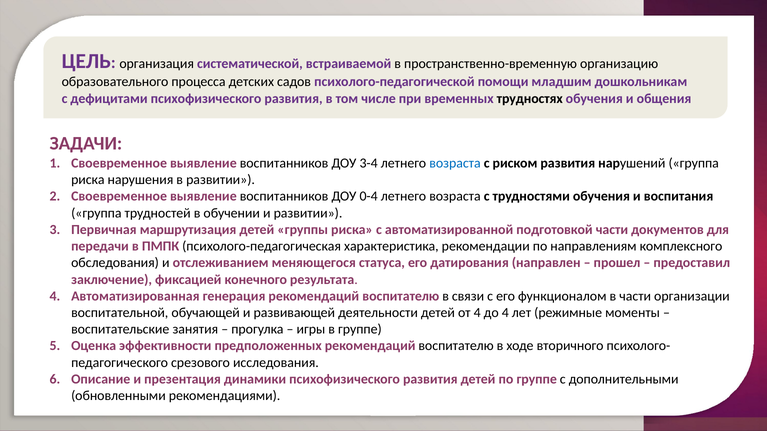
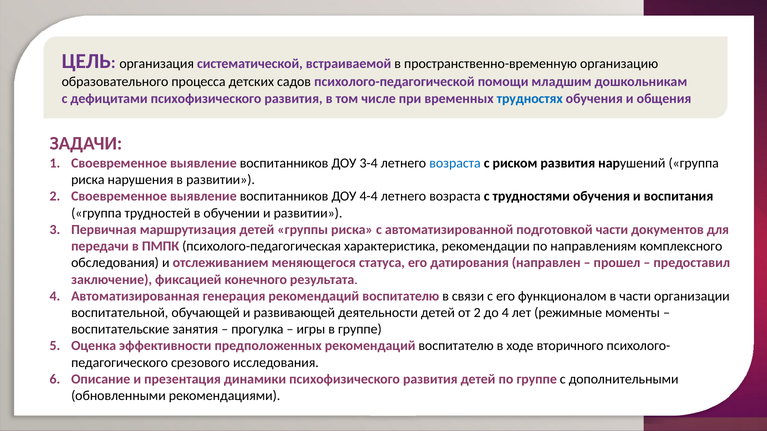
трудностях colour: black -> blue
0-4: 0-4 -> 4-4
от 4: 4 -> 2
